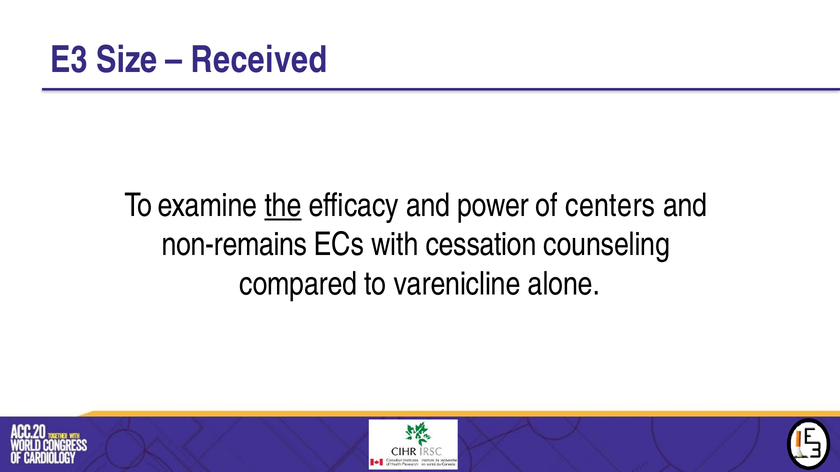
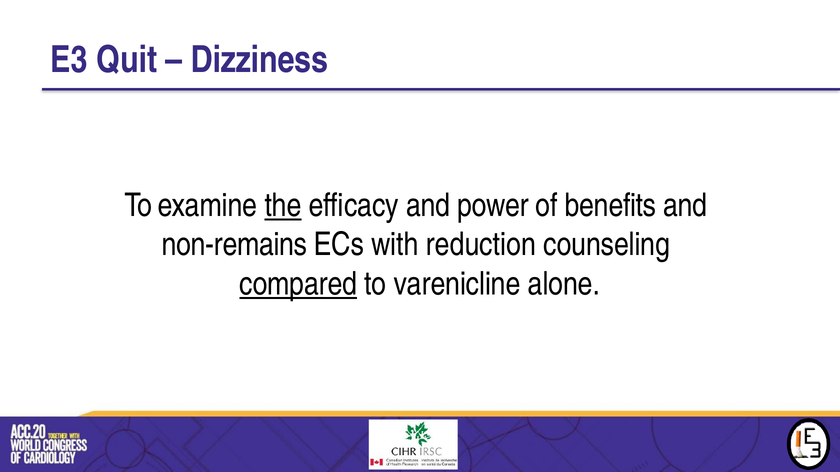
Size: Size -> Quit
Received: Received -> Dizziness
centers: centers -> benefits
cessation: cessation -> reduction
compared underline: none -> present
